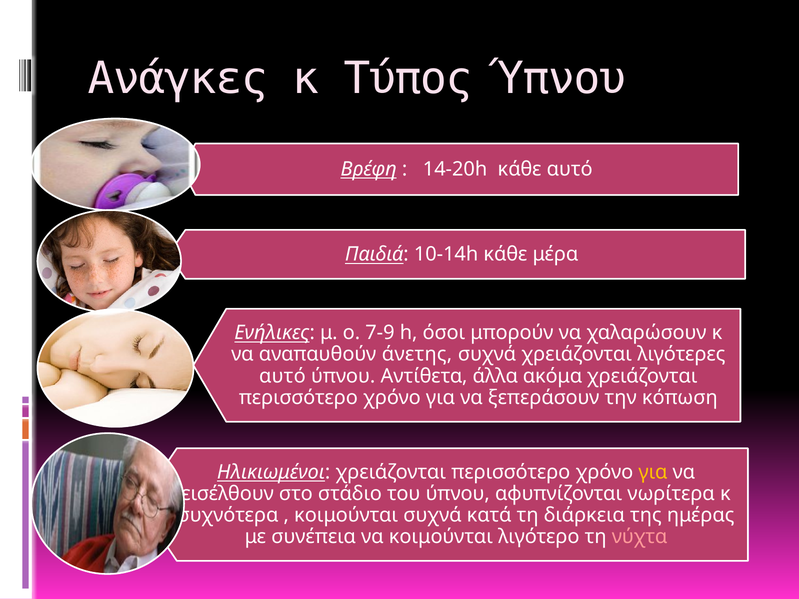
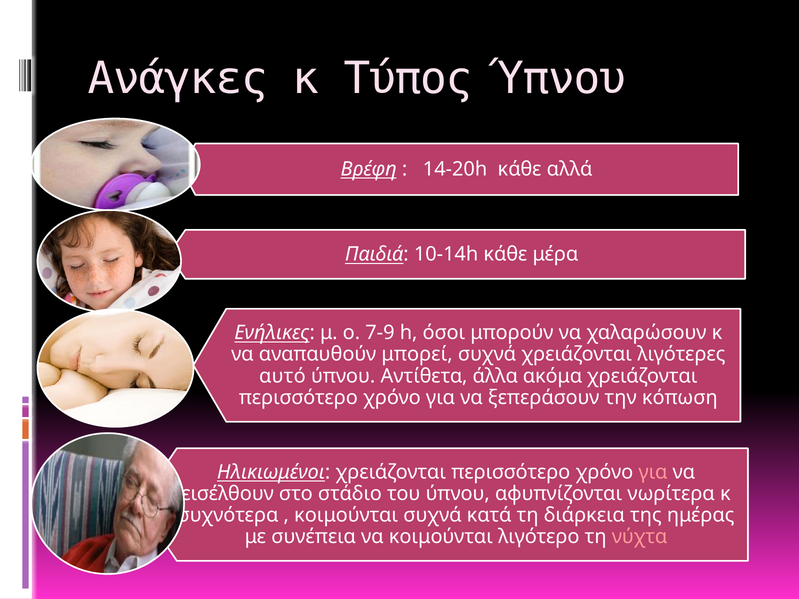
κάθε αυτό: αυτό -> αλλά
άνετης: άνετης -> μπορεί
για at (653, 472) colour: yellow -> pink
